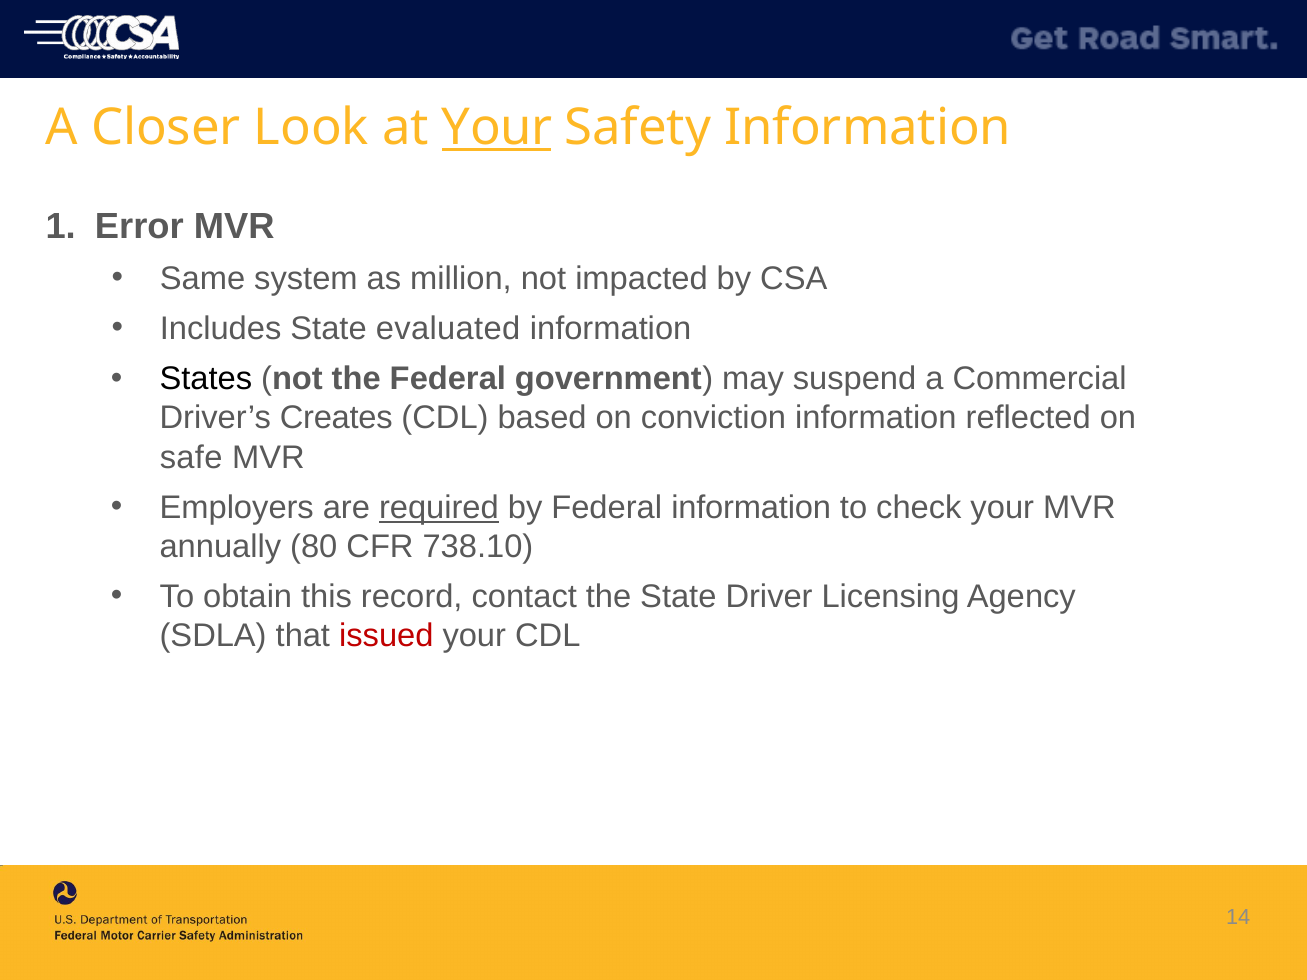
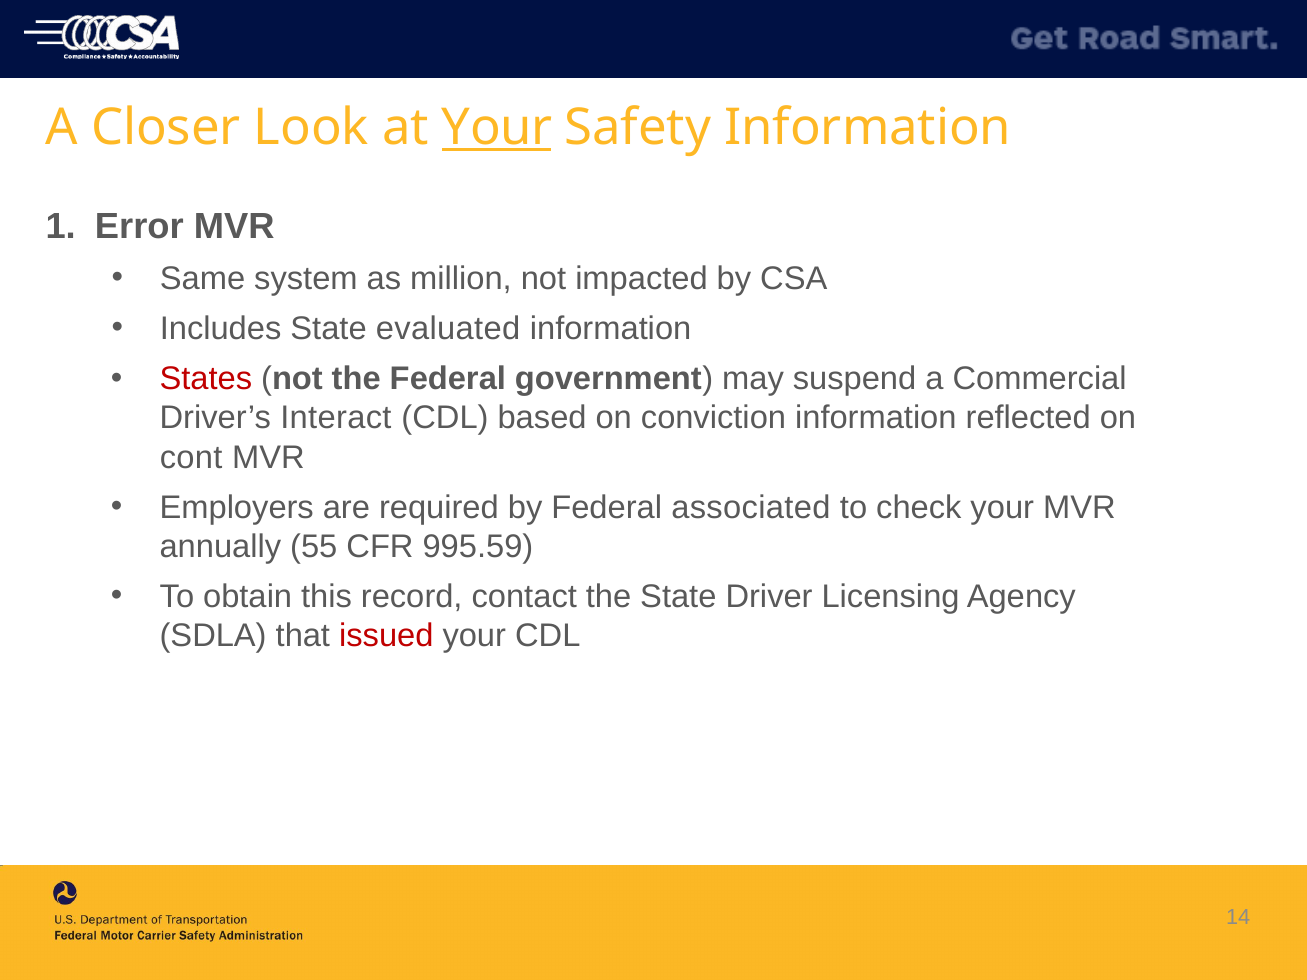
States colour: black -> red
Creates: Creates -> Interact
safe: safe -> cont
required underline: present -> none
Federal information: information -> associated
80: 80 -> 55
738.10: 738.10 -> 995.59
